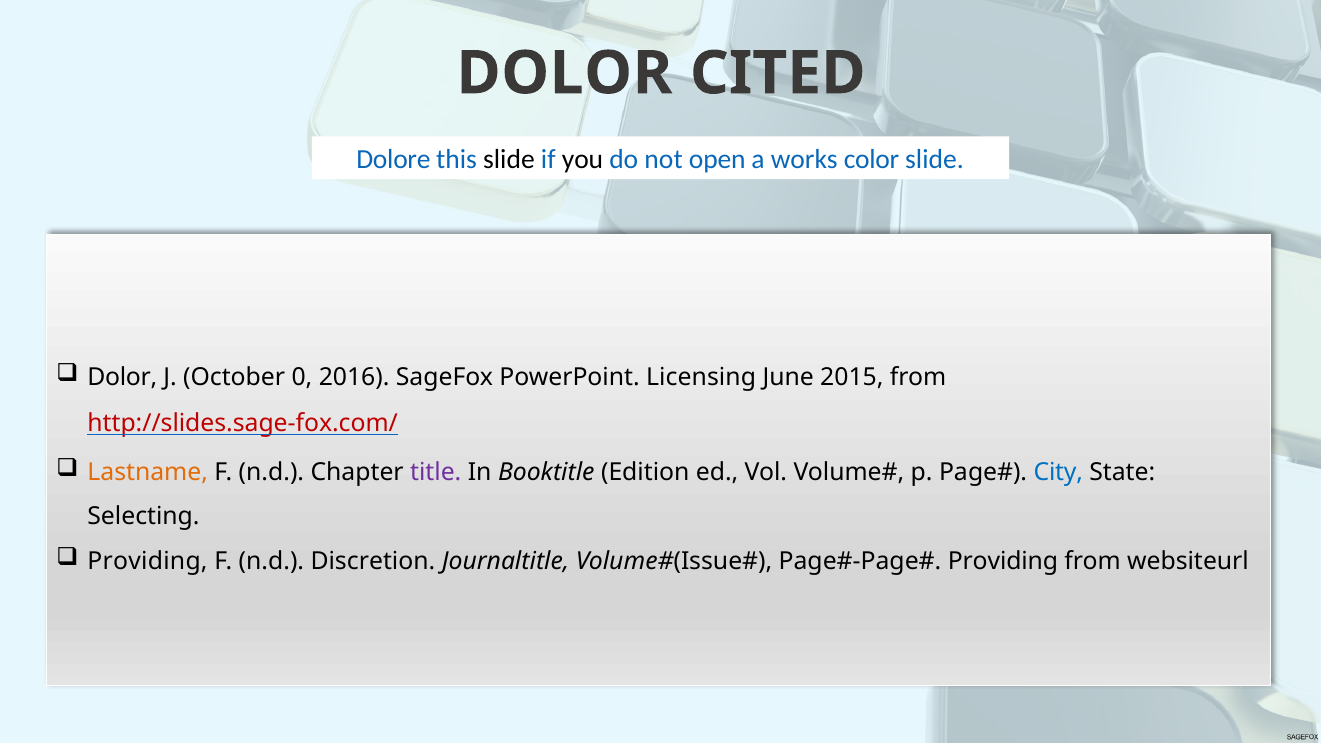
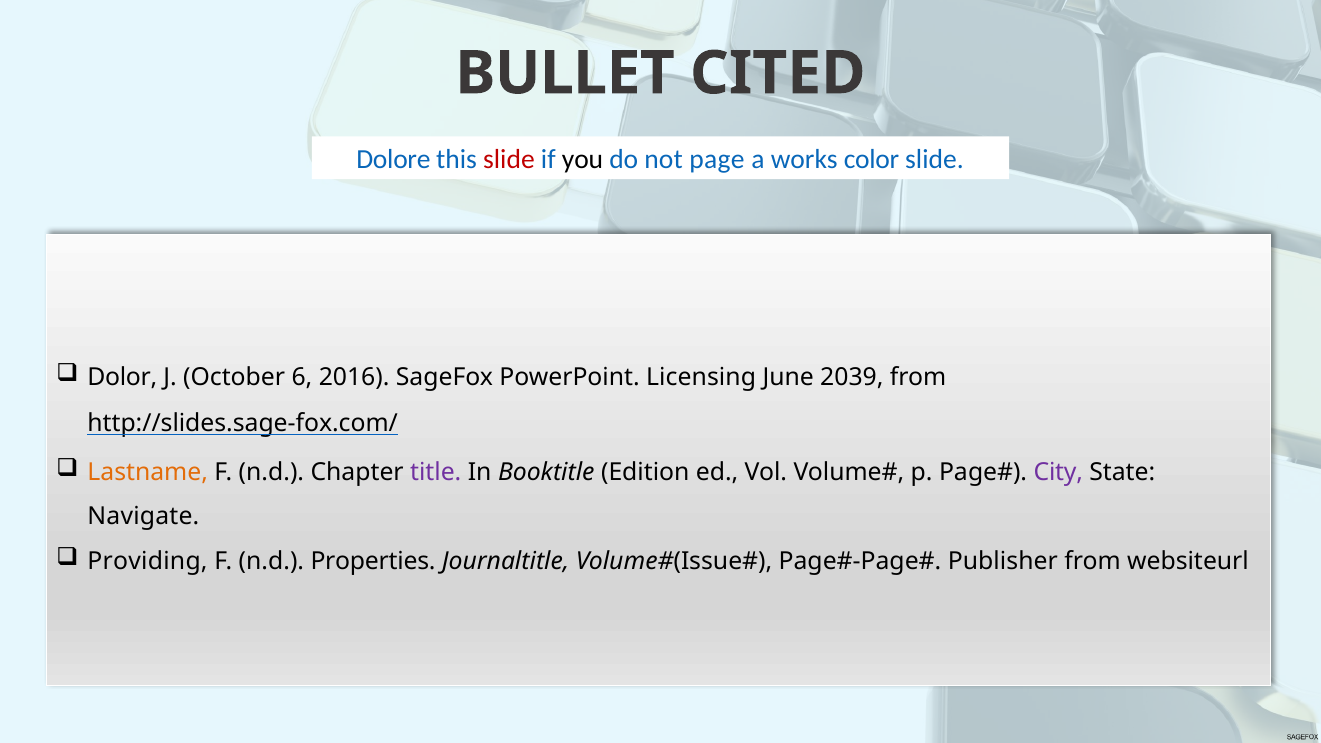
DOLOR at (564, 73): DOLOR -> BULLET
slide at (509, 160) colour: black -> red
open: open -> page
0: 0 -> 6
2015: 2015 -> 2039
http://slides.sage-fox.com/ colour: red -> black
City colour: blue -> purple
Selecting: Selecting -> Navigate
Discretion: Discretion -> Properties
Providing at (1003, 561): Providing -> Publisher
